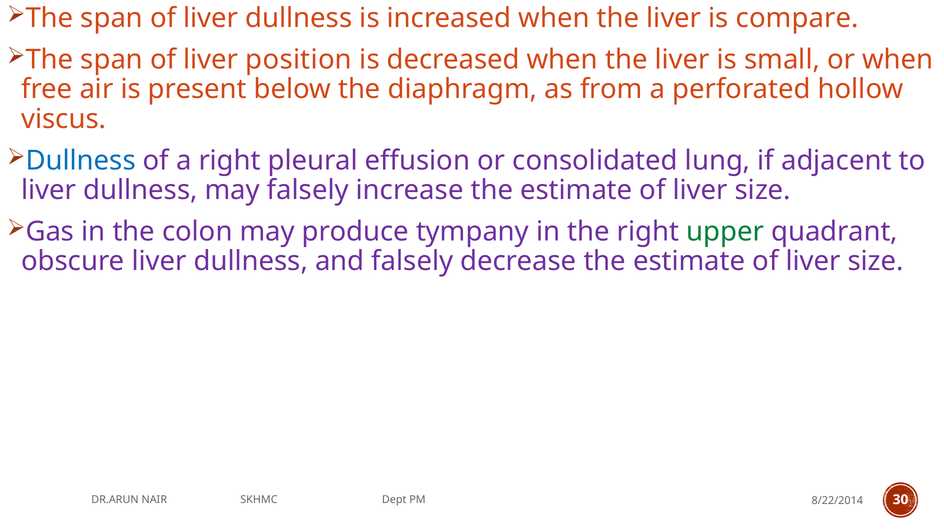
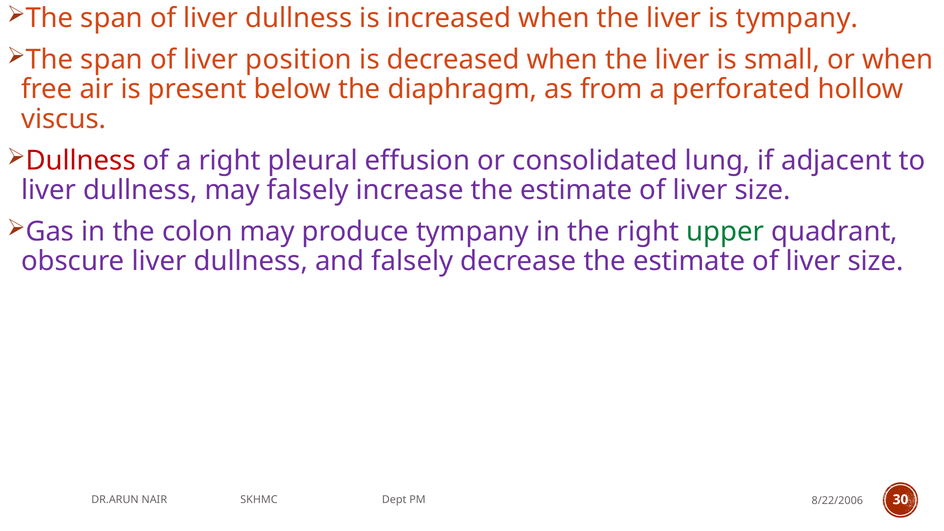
is compare: compare -> tympany
Dullness at (81, 161) colour: blue -> red
8/22/2014: 8/22/2014 -> 8/22/2006
